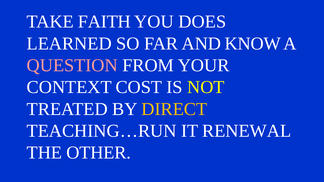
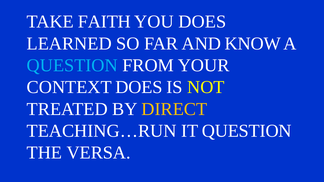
QUESTION at (72, 65) colour: pink -> light blue
CONTEXT COST: COST -> DOES
IT RENEWAL: RENEWAL -> QUESTION
OTHER: OTHER -> VERSA
